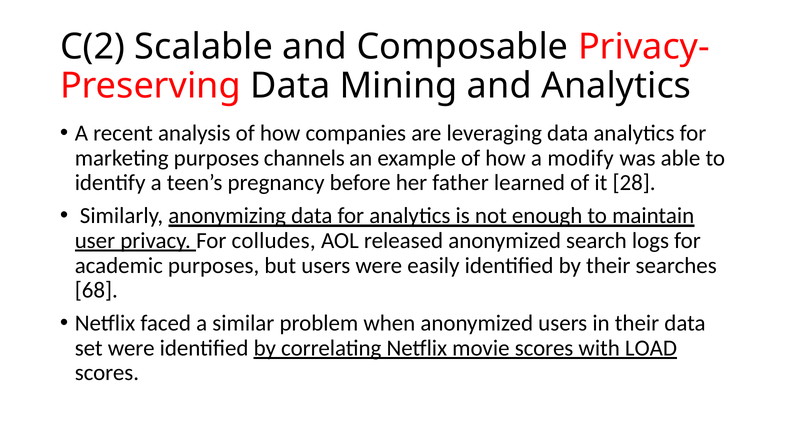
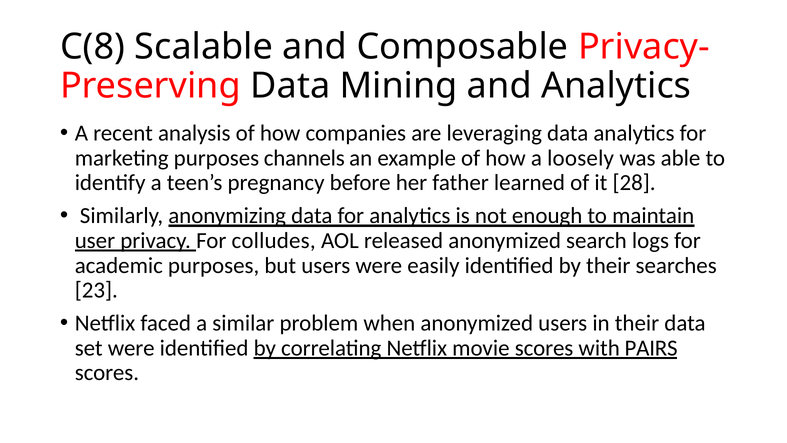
C(2: C(2 -> C(8
modify: modify -> loosely
68: 68 -> 23
LOAD: LOAD -> PAIRS
